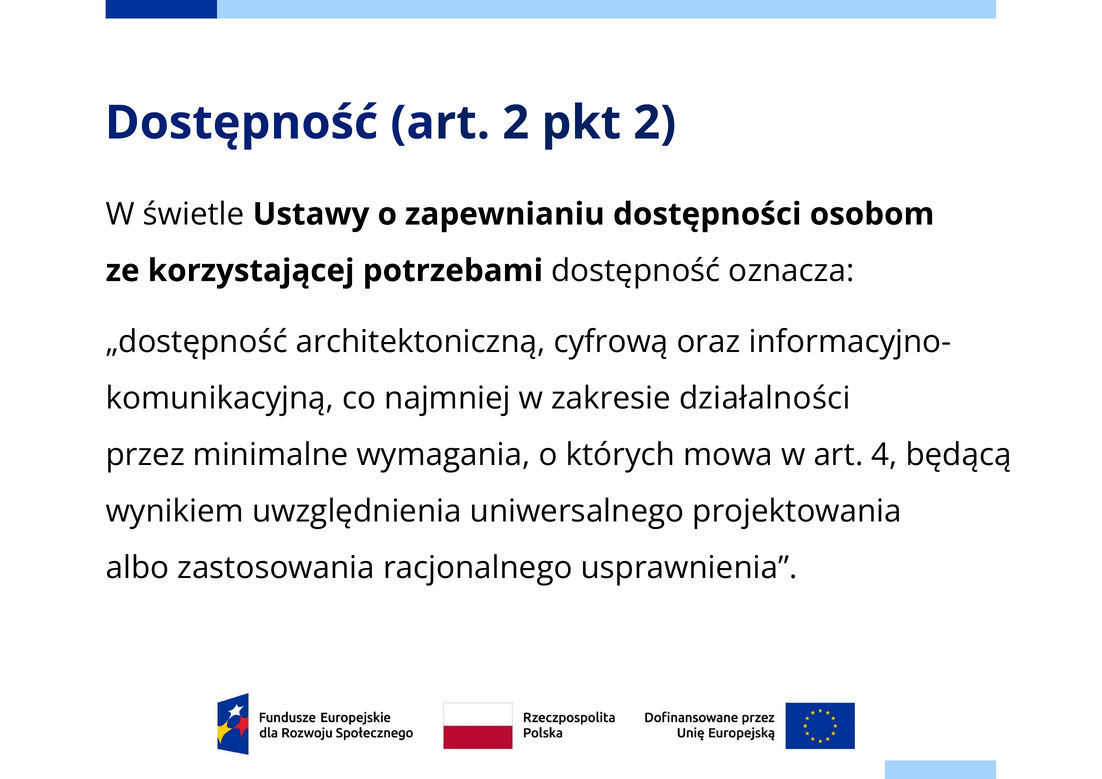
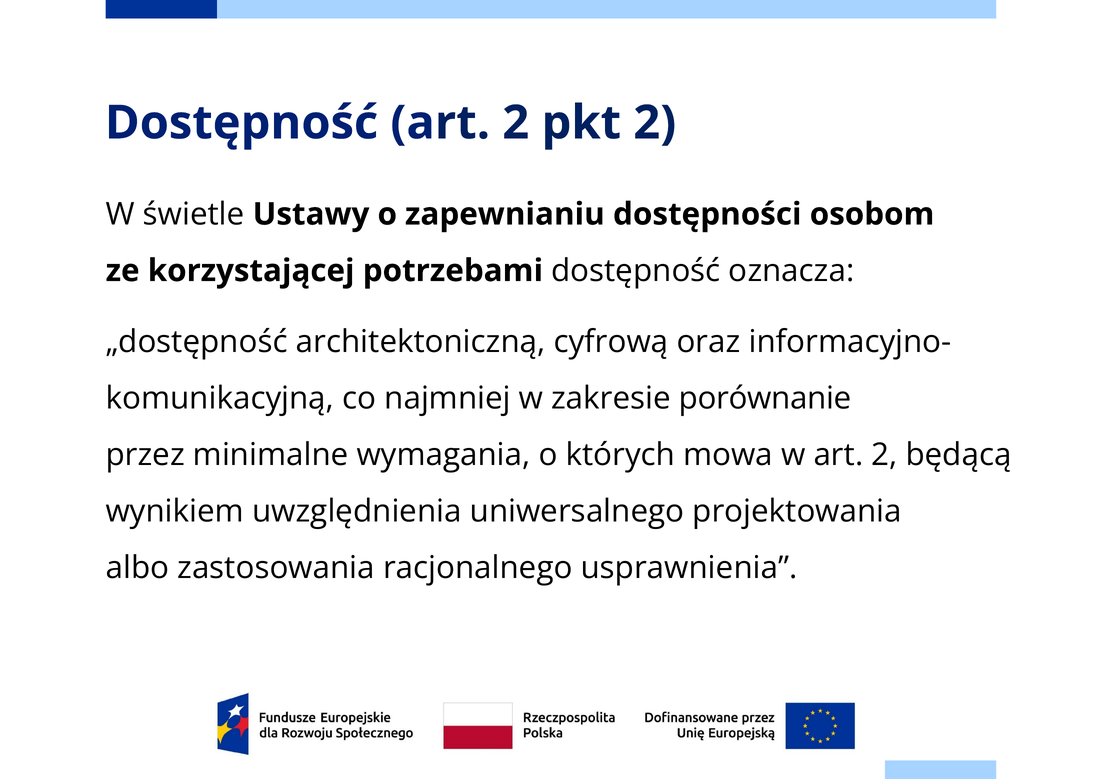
działalności: działalności -> porównanie
w art 4: 4 -> 2
